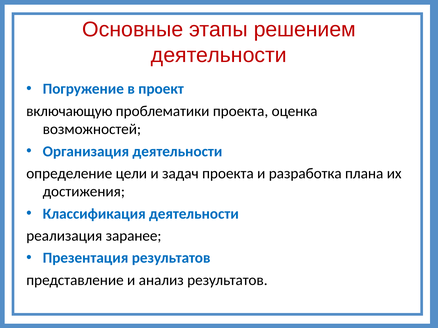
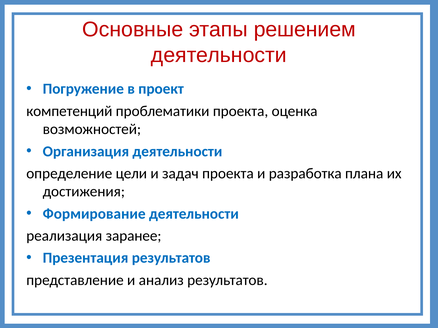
включающую: включающую -> компетенций
Классификация: Классификация -> Формирование
